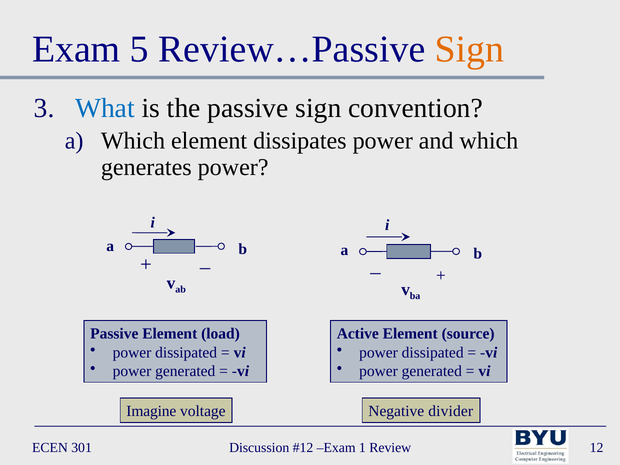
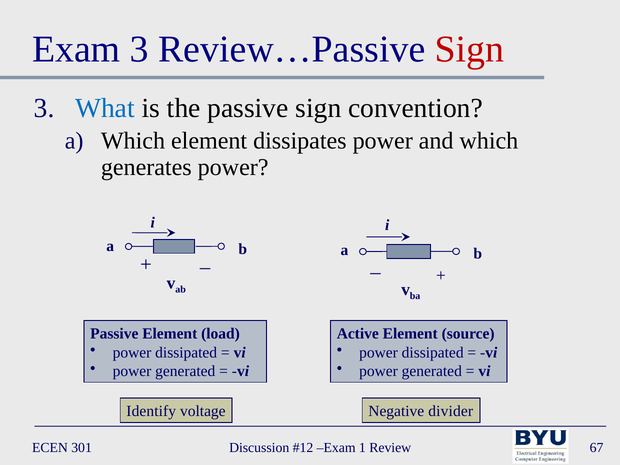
Exam 5: 5 -> 3
Sign at (470, 49) colour: orange -> red
Imagine: Imagine -> Identify
12: 12 -> 67
